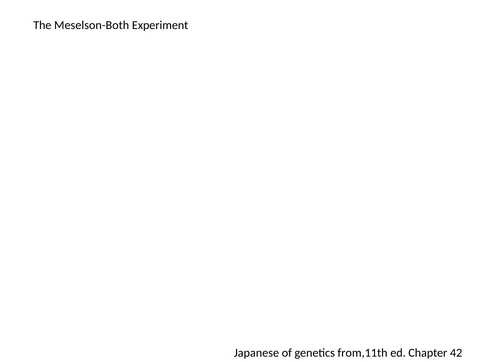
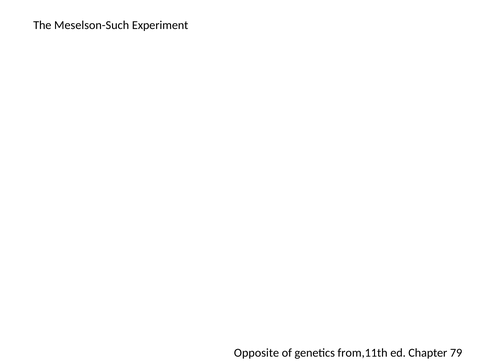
Meselson-Both: Meselson-Both -> Meselson-Such
Japanese: Japanese -> Opposite
42: 42 -> 79
